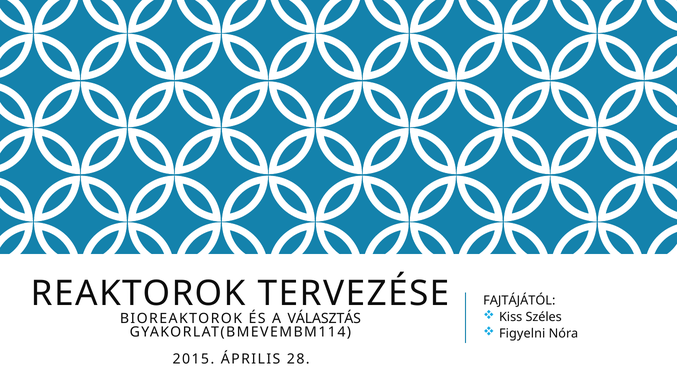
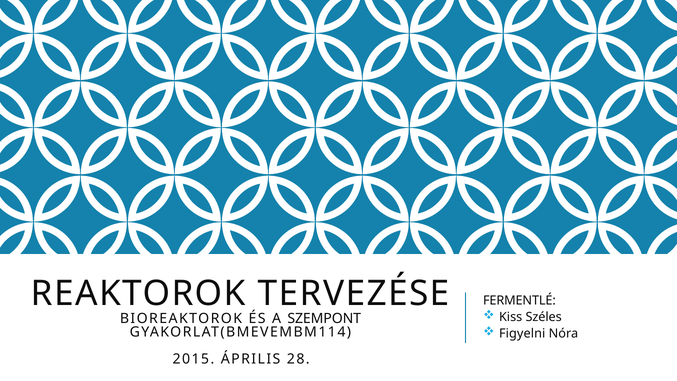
FAJTÁJÁTÓL: FAJTÁJÁTÓL -> FERMENTLÉ
VÁLASZTÁS: VÁLASZTÁS -> SZEMPONT
